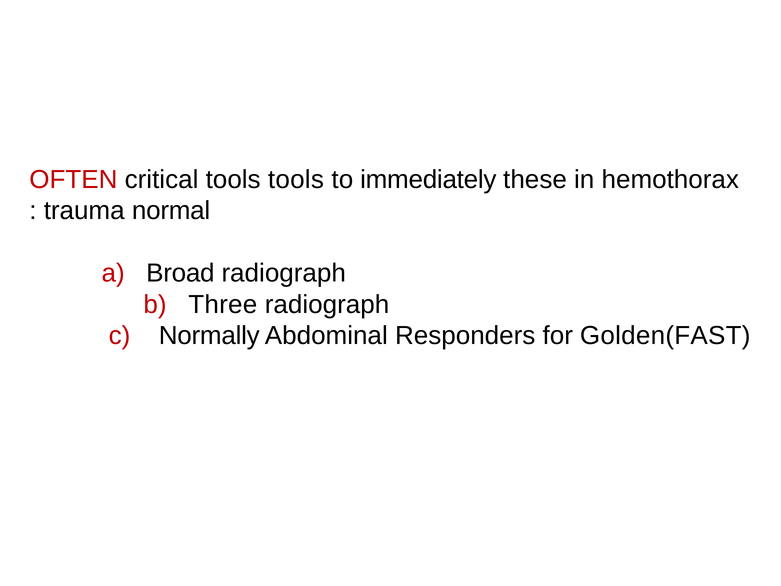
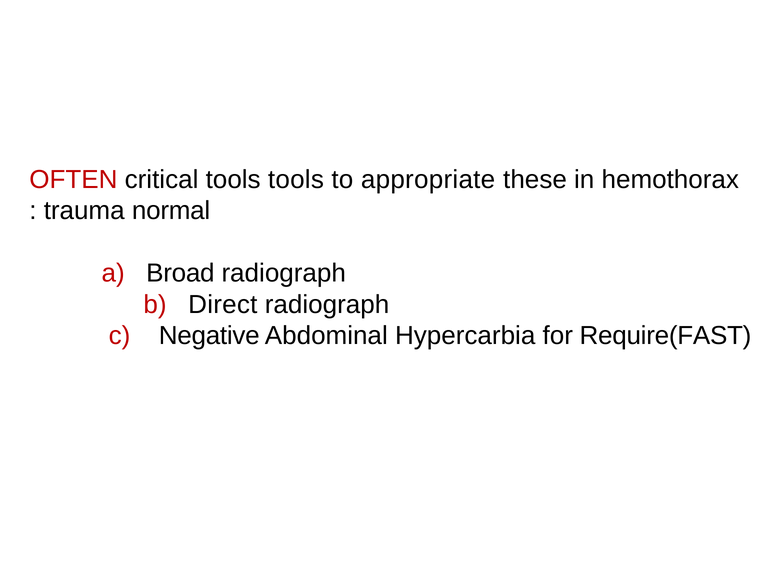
immediately: immediately -> appropriate
Three: Three -> Direct
Normally: Normally -> Negative
Responders: Responders -> Hypercarbia
Golden(FAST: Golden(FAST -> Require(FAST
